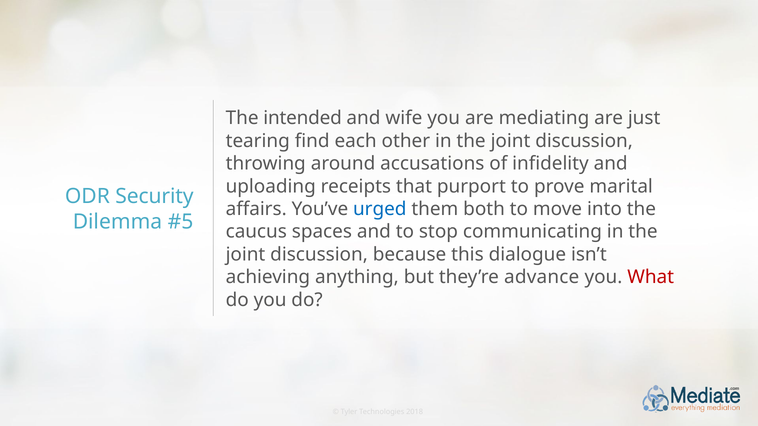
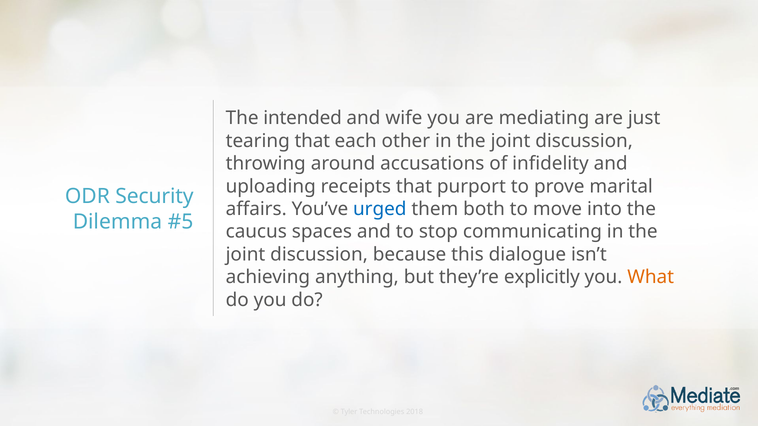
tearing find: find -> that
advance: advance -> explicitly
What colour: red -> orange
